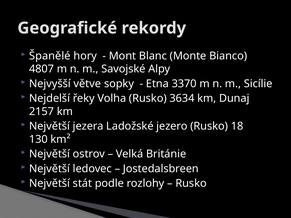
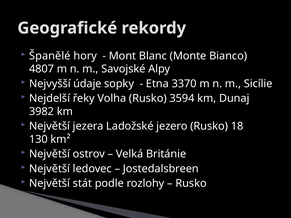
větve: větve -> údaje
3634: 3634 -> 3594
2157: 2157 -> 3982
